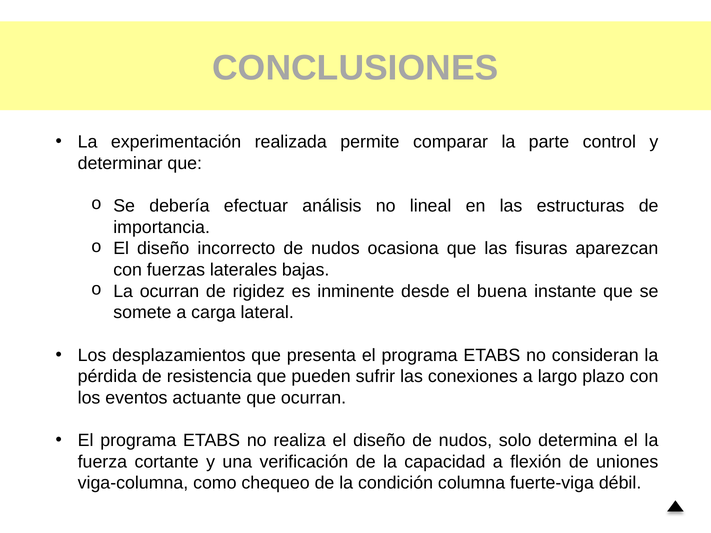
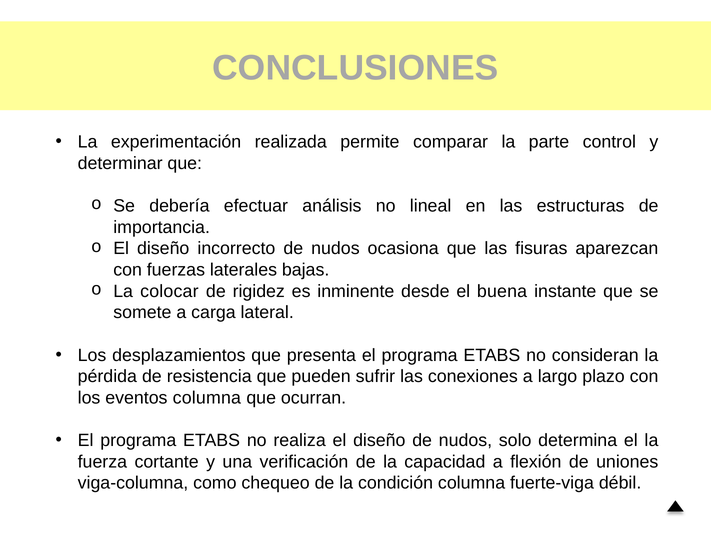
La ocurran: ocurran -> colocar
eventos actuante: actuante -> columna
